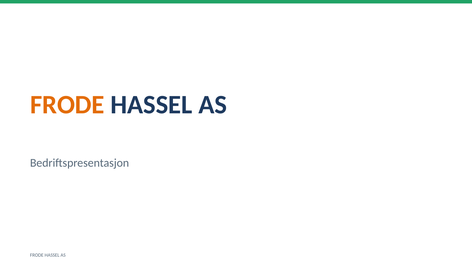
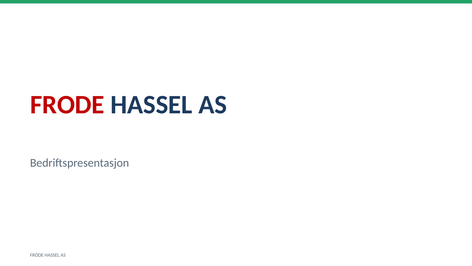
FRODE at (67, 105) colour: orange -> red
